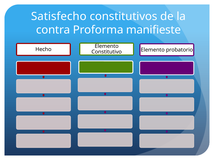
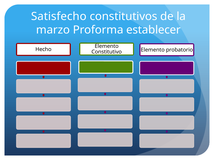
contra: contra -> marzo
manifieste: manifieste -> establecer
